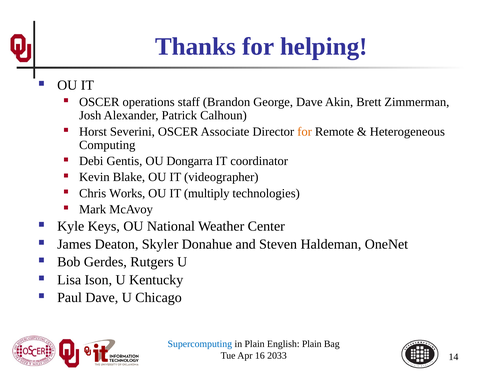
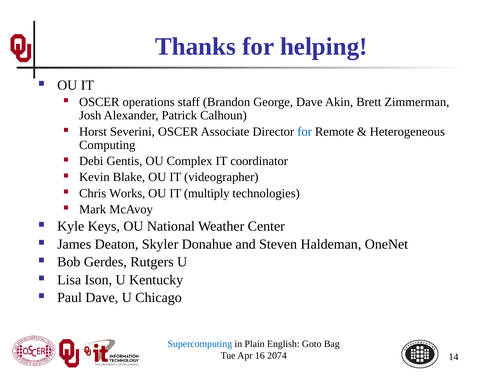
for at (305, 131) colour: orange -> blue
Dongarra: Dongarra -> Complex
English Plain: Plain -> Goto
2033: 2033 -> 2074
